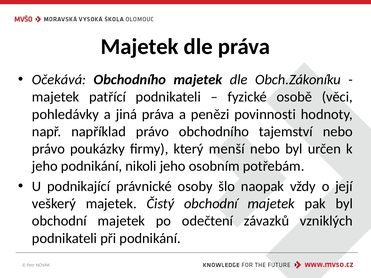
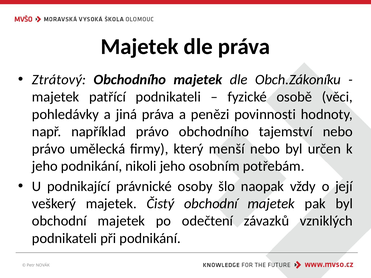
Očekává: Očekává -> Ztrátový
poukázky: poukázky -> umělecká
